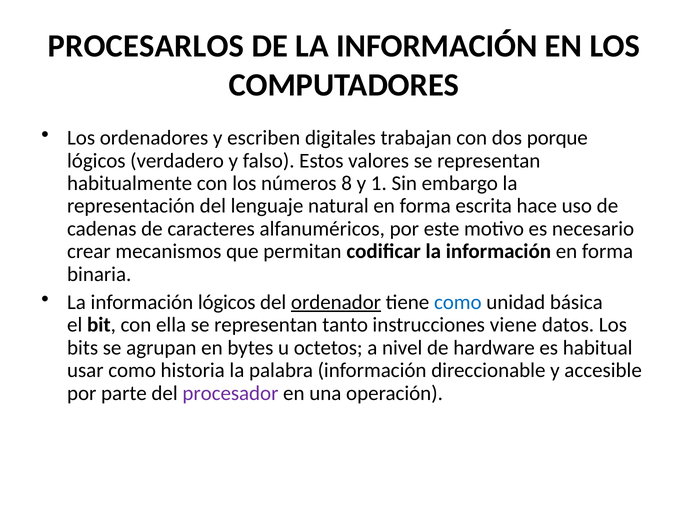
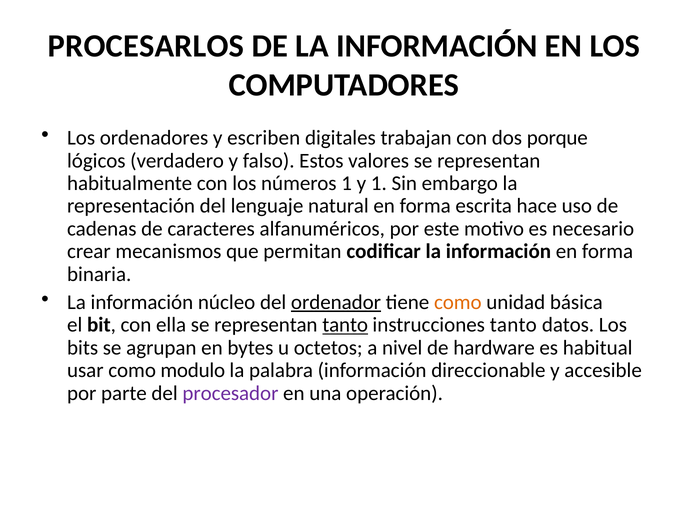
números 8: 8 -> 1
información lógicos: lógicos -> núcleo
como at (458, 302) colour: blue -> orange
tanto at (345, 325) underline: none -> present
instrucciones viene: viene -> tanto
historia: historia -> modulo
